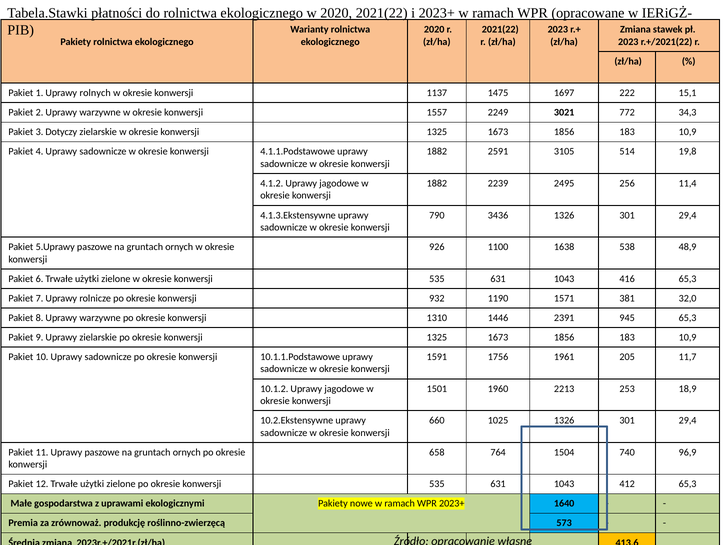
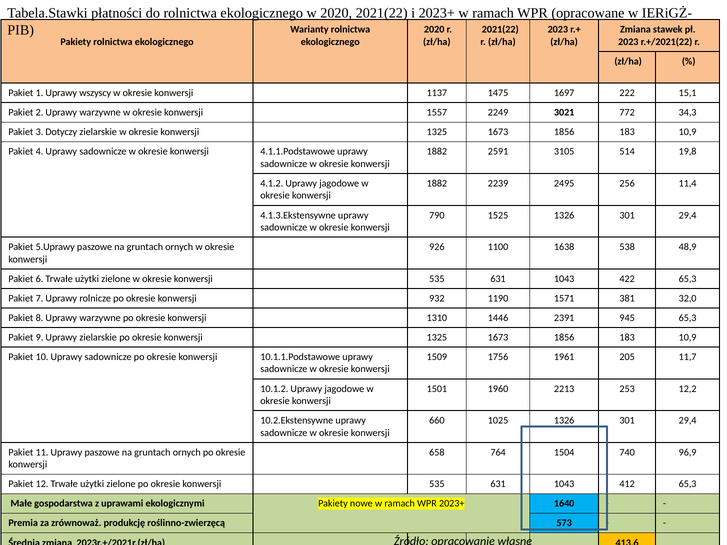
rolnych: rolnych -> wszyscy
3436: 3436 -> 1525
416: 416 -> 422
1591: 1591 -> 1509
18,9: 18,9 -> 12,2
